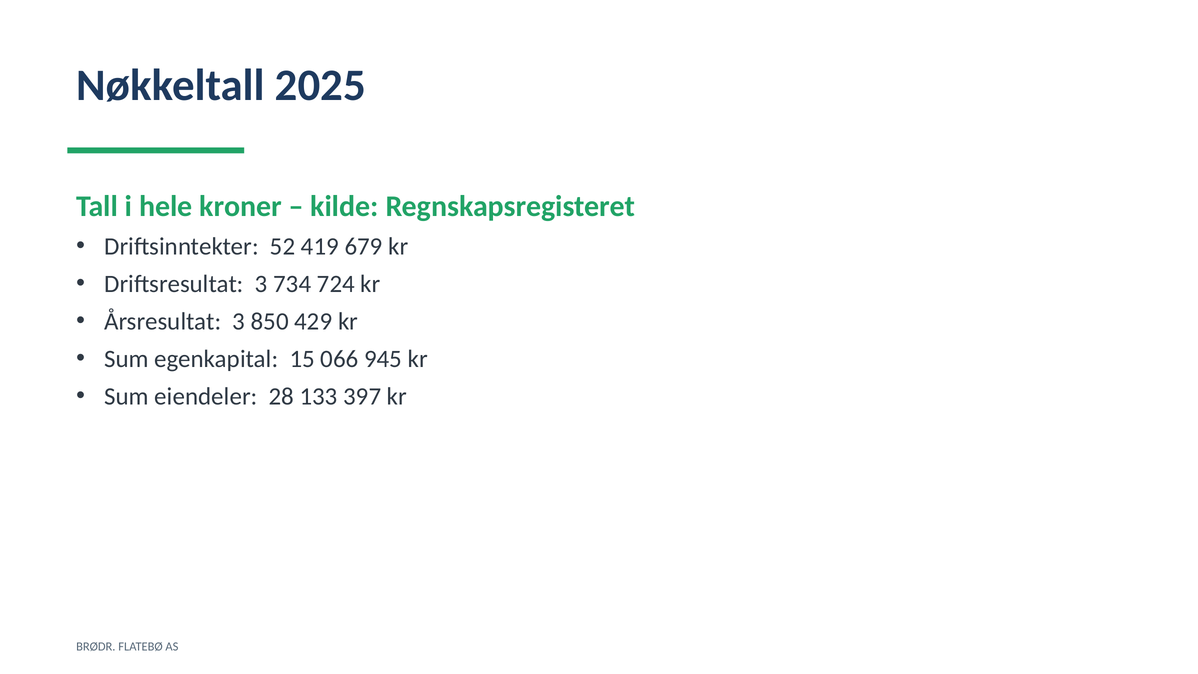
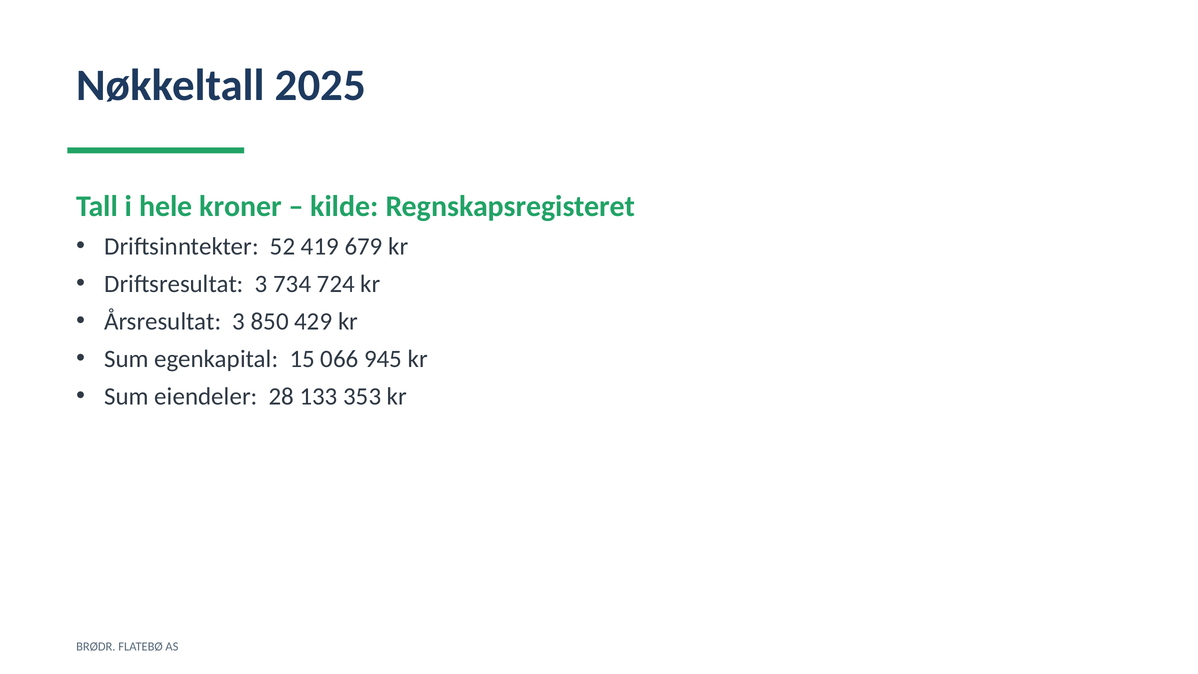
397: 397 -> 353
